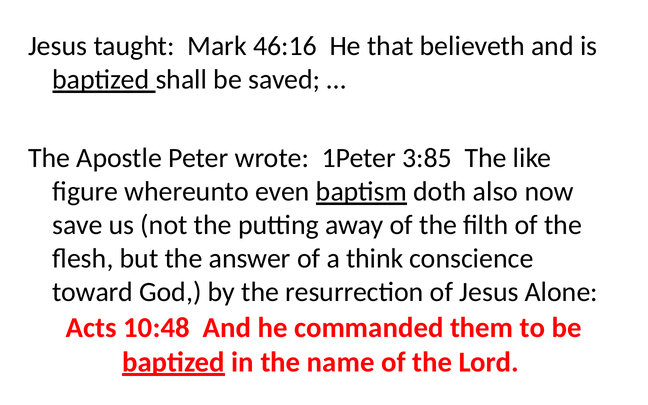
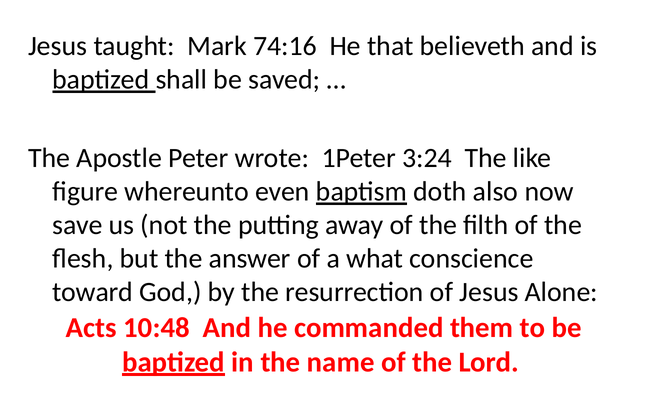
46:16: 46:16 -> 74:16
3:85: 3:85 -> 3:24
think: think -> what
